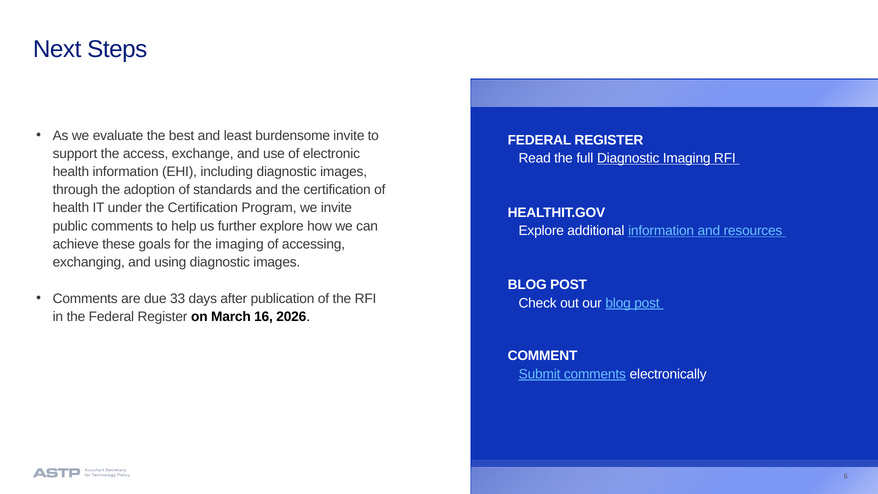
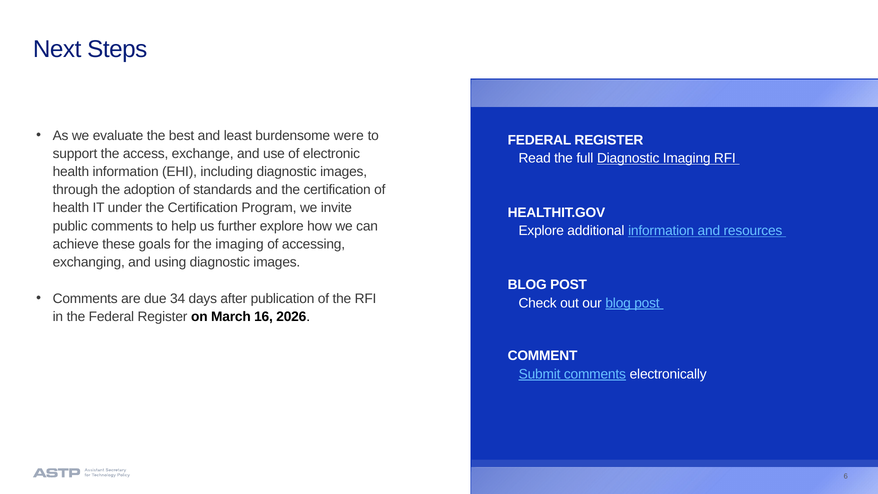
burdensome invite: invite -> were
33: 33 -> 34
